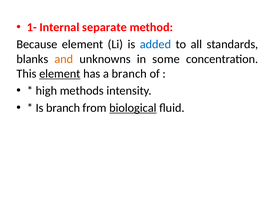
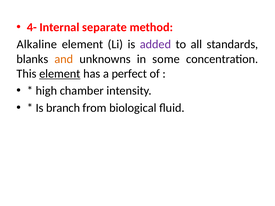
1-: 1- -> 4-
Because: Because -> Alkaline
added colour: blue -> purple
a branch: branch -> perfect
methods: methods -> chamber
biological underline: present -> none
